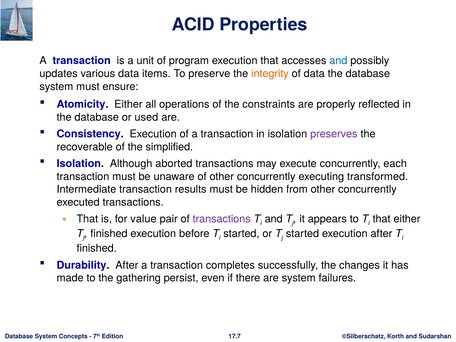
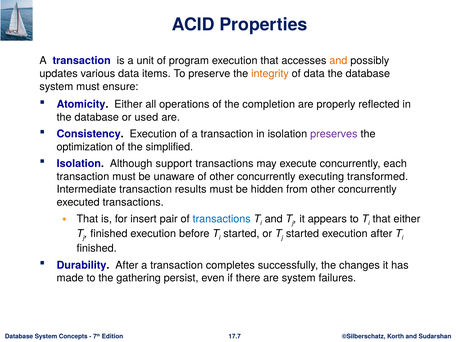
and at (338, 61) colour: blue -> orange
constraints: constraints -> completion
recoverable: recoverable -> optimization
aborted: aborted -> support
value: value -> insert
transactions at (222, 219) colour: purple -> blue
